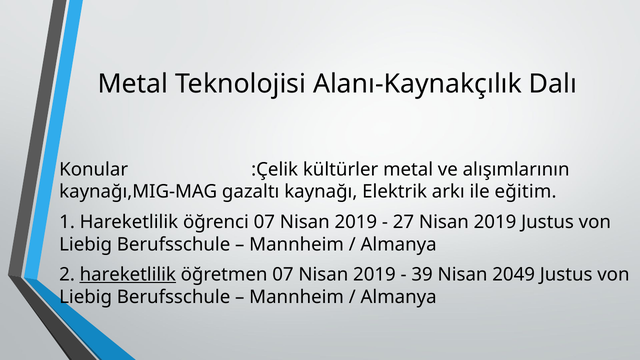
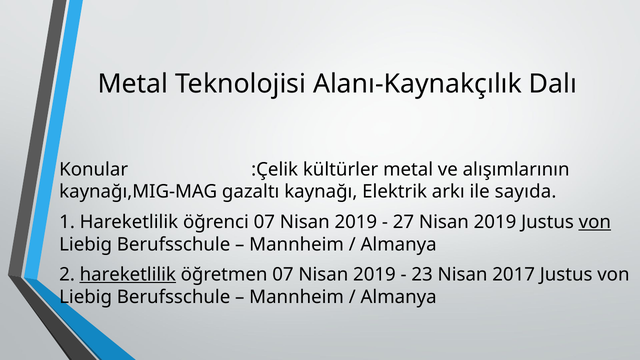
eğitim: eğitim -> sayıda
von at (595, 222) underline: none -> present
39: 39 -> 23
2049: 2049 -> 2017
